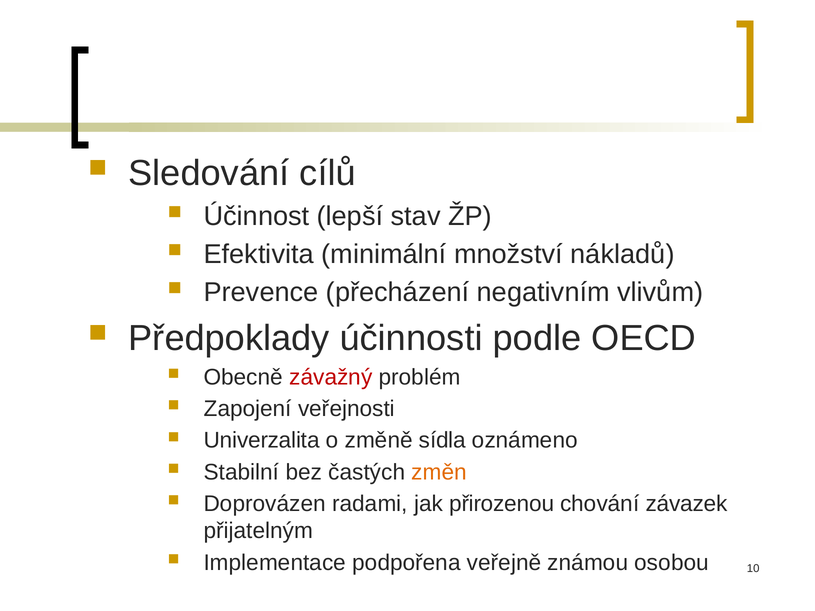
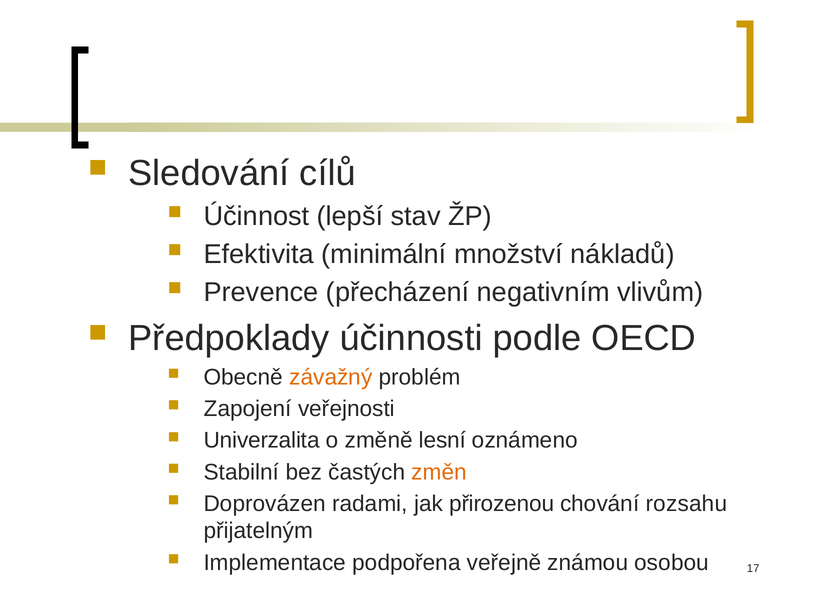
závažný colour: red -> orange
sídla: sídla -> lesní
závazek: závazek -> rozsahu
10: 10 -> 17
